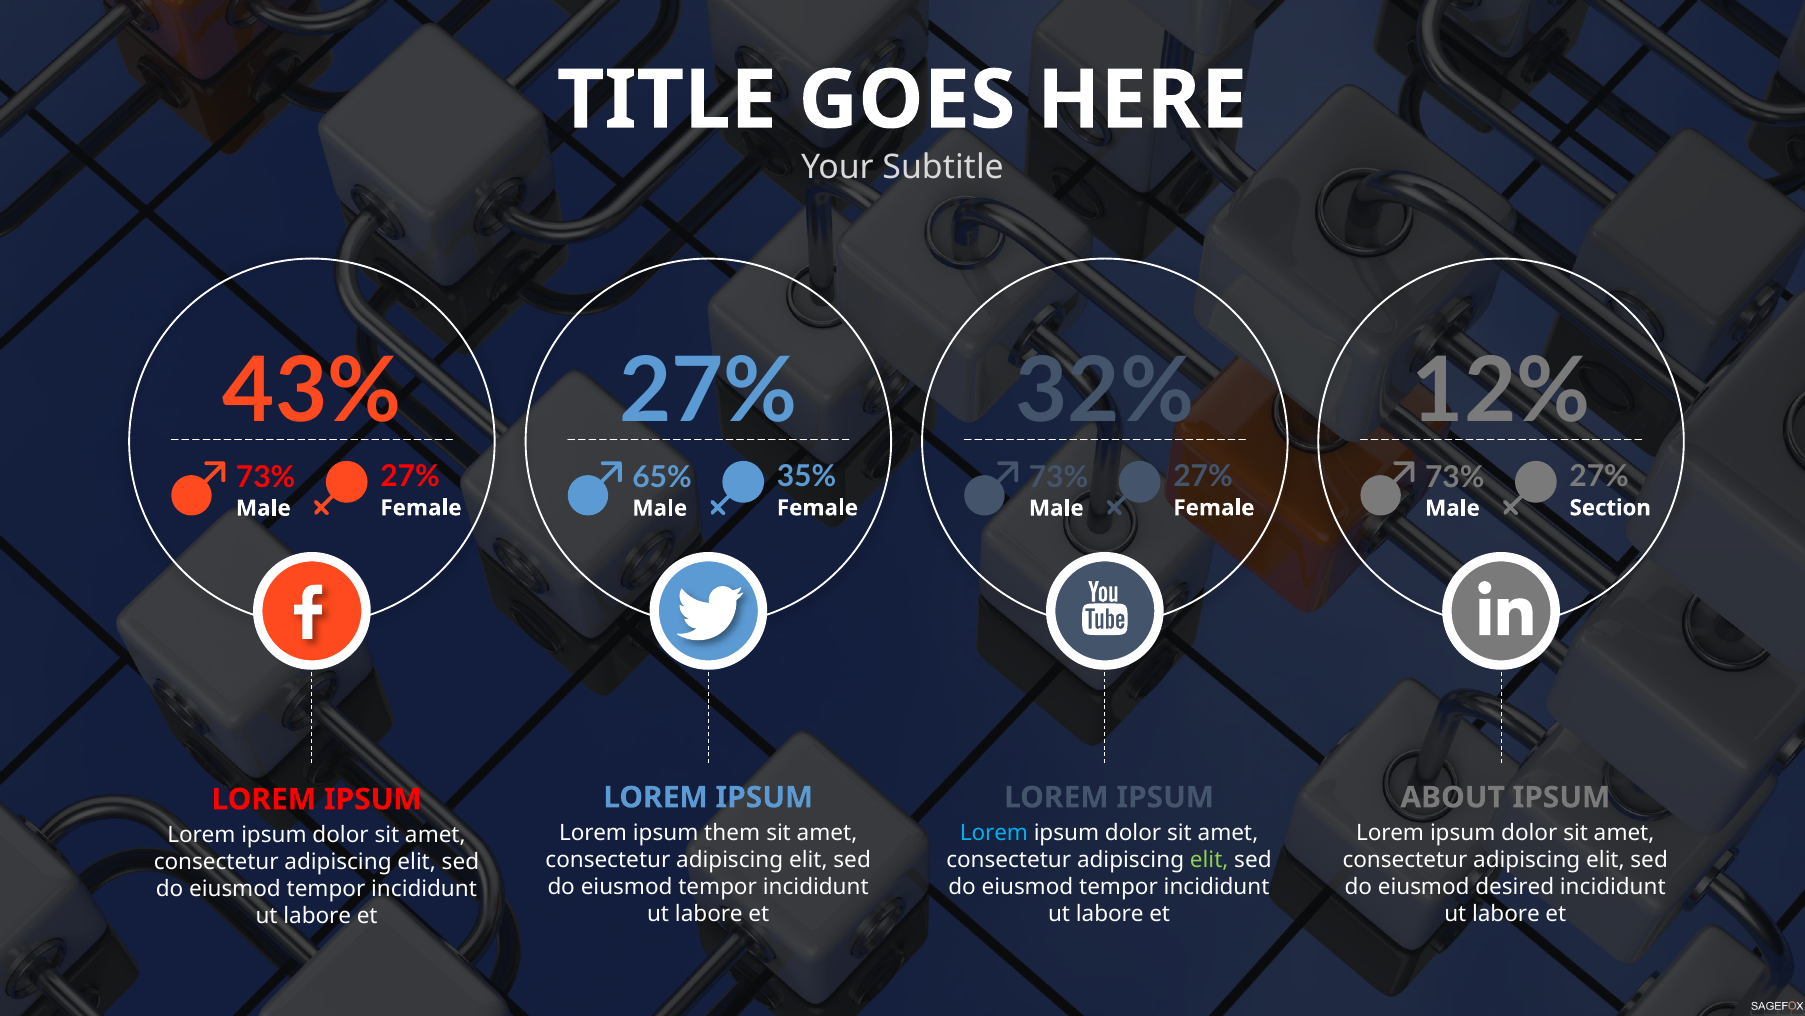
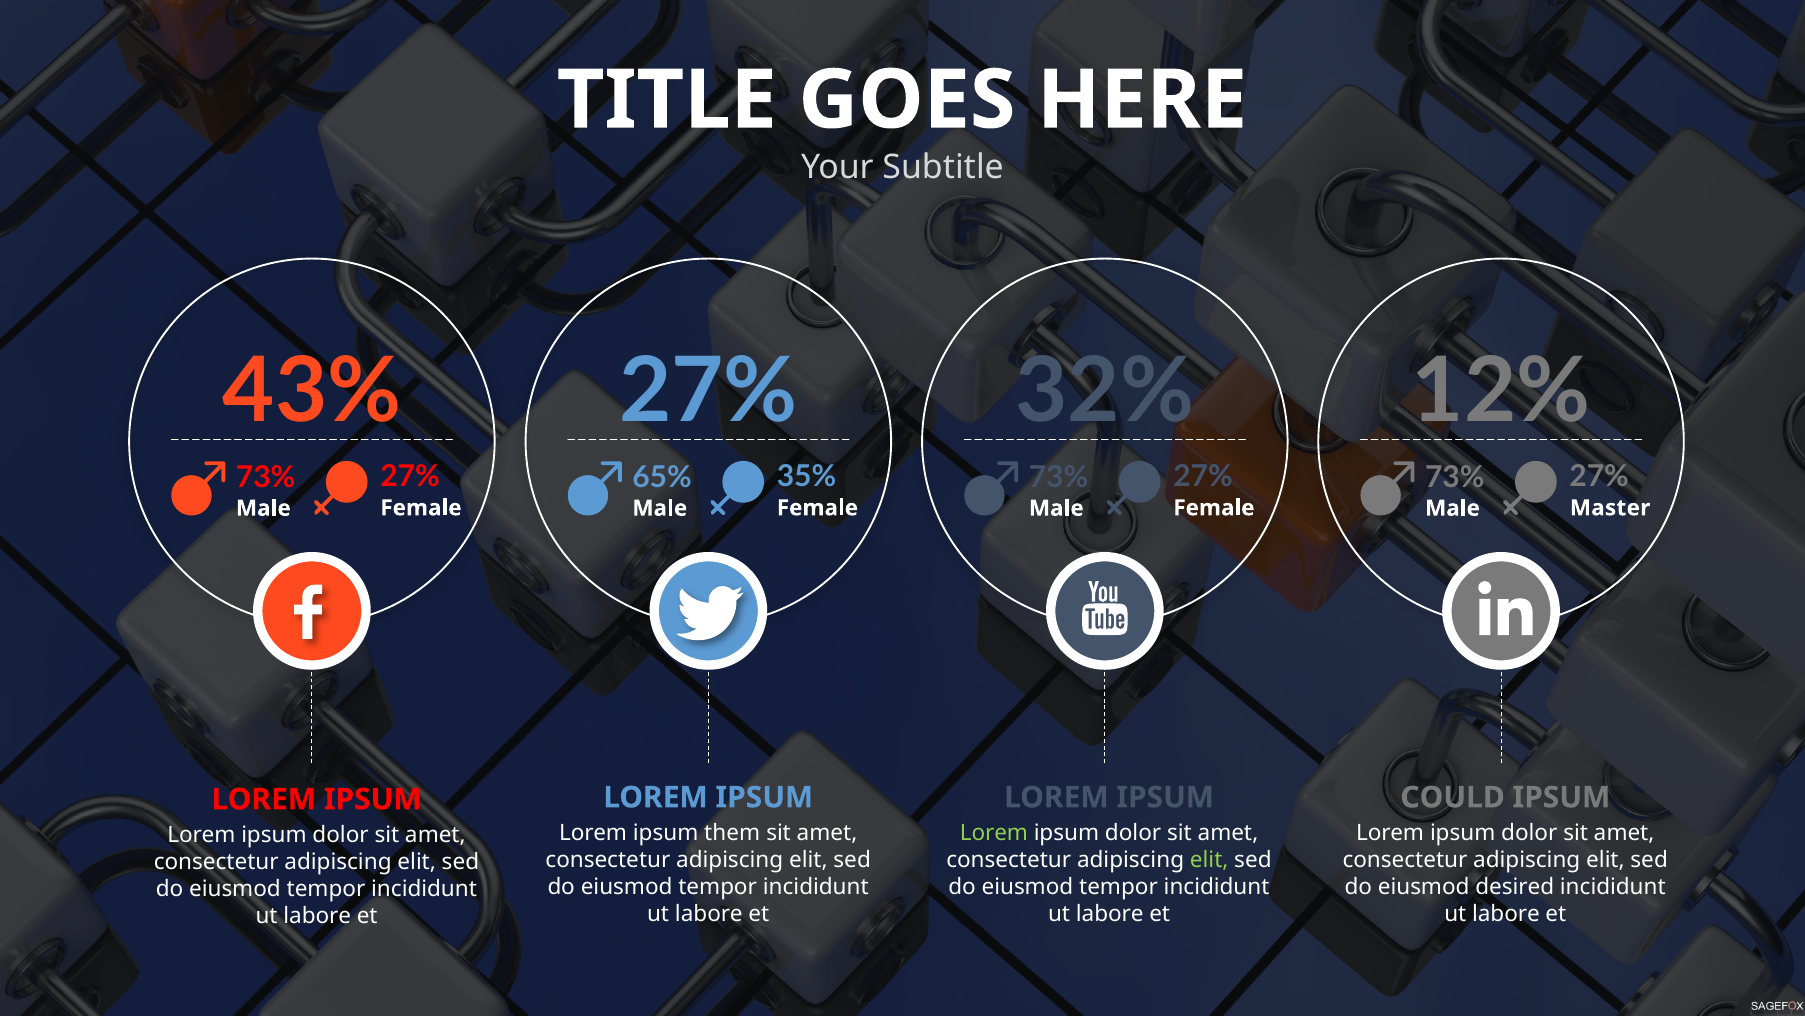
Section: Section -> Master
ABOUT: ABOUT -> COULD
Lorem at (994, 833) colour: light blue -> light green
